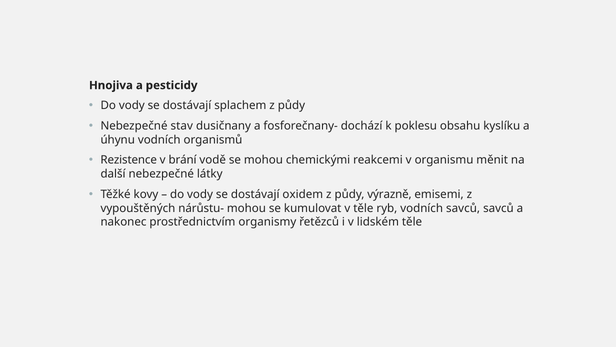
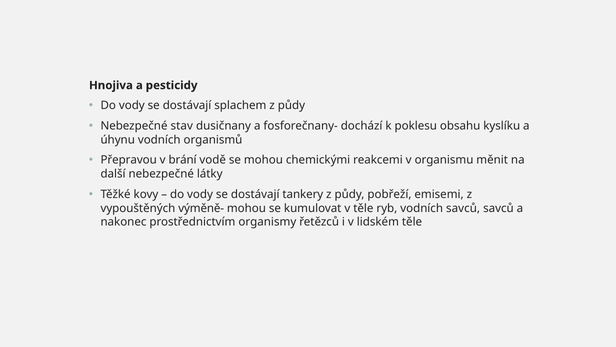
Rezistence: Rezistence -> Přepravou
oxidem: oxidem -> tankery
výrazně: výrazně -> pobřeží
nárůstu-: nárůstu- -> výměně-
